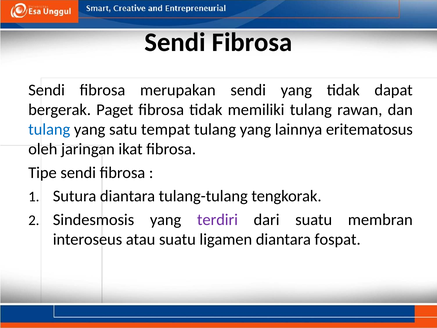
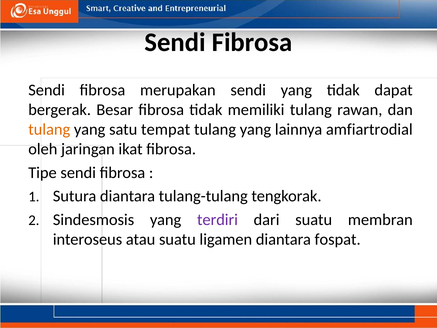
Paget: Paget -> Besar
tulang at (49, 129) colour: blue -> orange
eritematosus: eritematosus -> amfiartrodial
